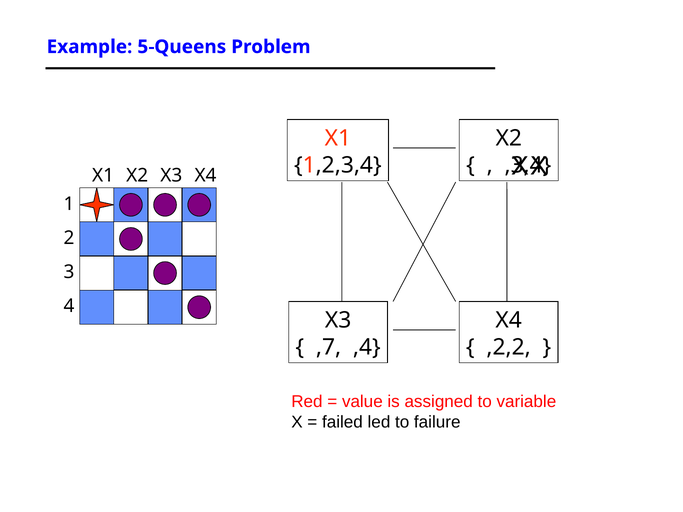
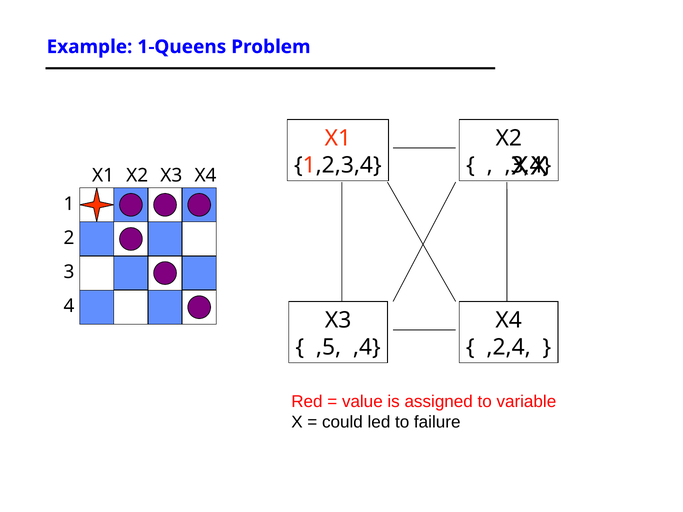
5-Queens: 5-Queens -> 1-Queens
,7: ,7 -> ,5
,2,2: ,2,2 -> ,2,4
failed: failed -> could
